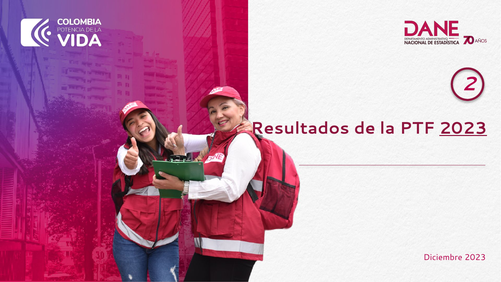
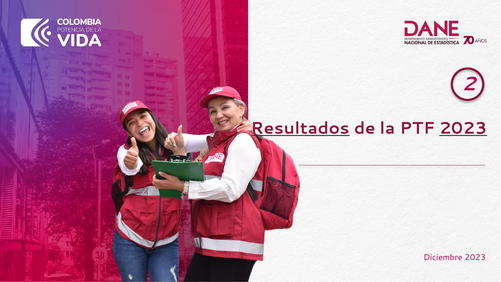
Resultados underline: none -> present
